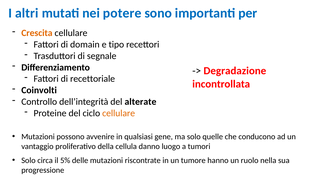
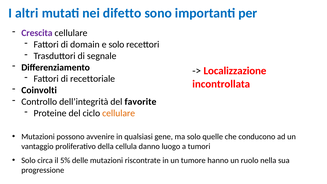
potere: potere -> difetto
Crescita colour: orange -> purple
e tipo: tipo -> solo
Degradazione: Degradazione -> Localizzazione
alterate: alterate -> favorite
